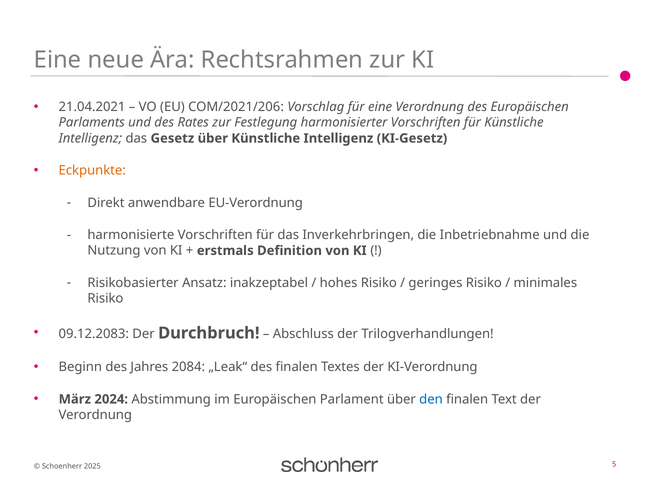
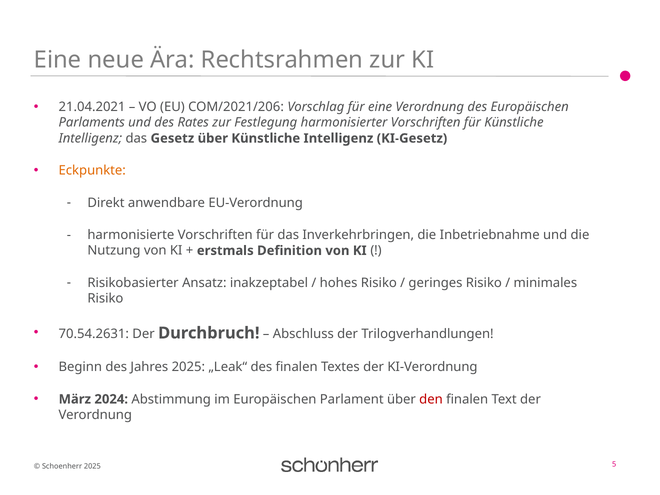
09.12.2083: 09.12.2083 -> 70.54.2631
Jahres 2084: 2084 -> 2025
den colour: blue -> red
